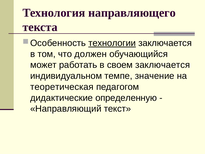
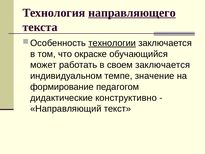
направляющего underline: none -> present
должен: должен -> окраске
теоретическая: теоретическая -> формирование
определенную: определенную -> конструктивно
